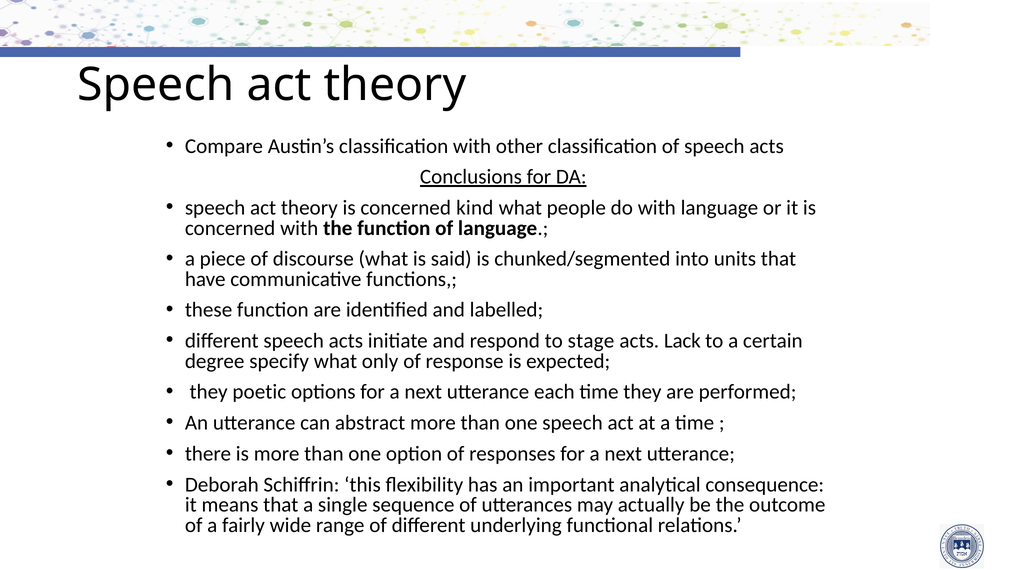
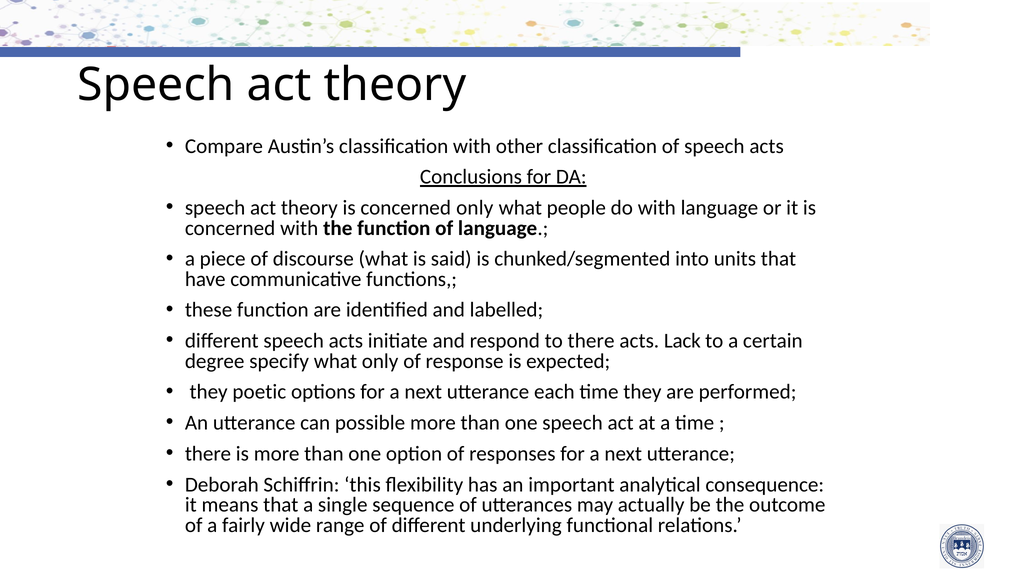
concerned kind: kind -> only
to stage: stage -> there
abstract: abstract -> possible
